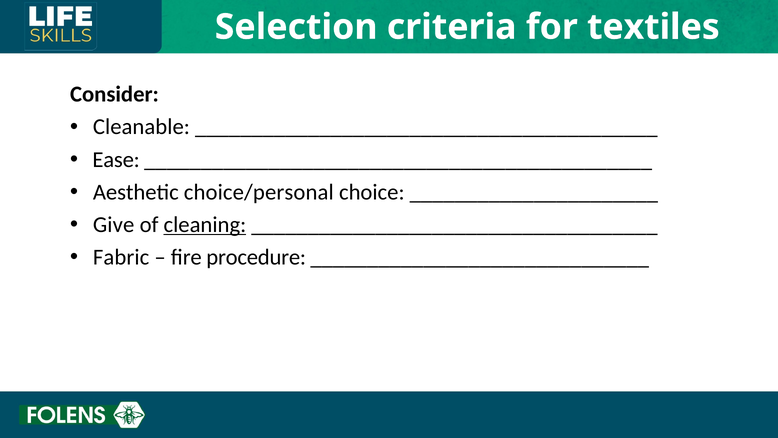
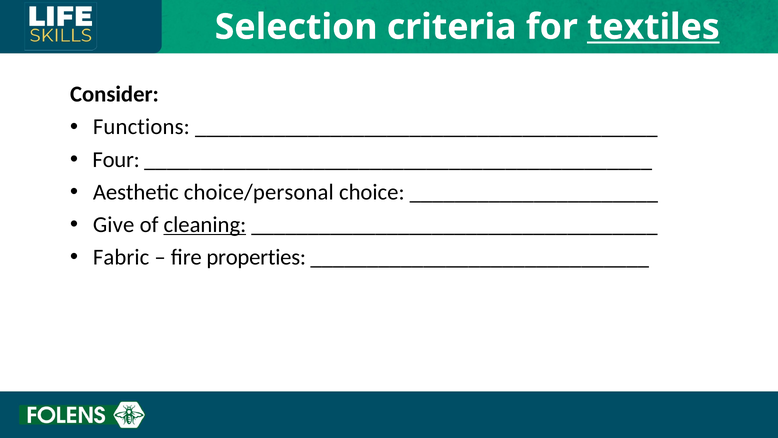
textiles underline: none -> present
Cleanable: Cleanable -> Functions
Ease: Ease -> Four
procedure: procedure -> properties
